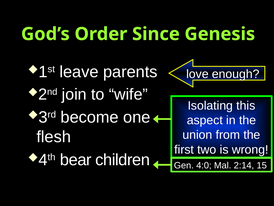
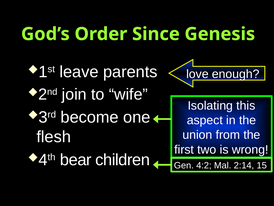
4:0: 4:0 -> 4:2
